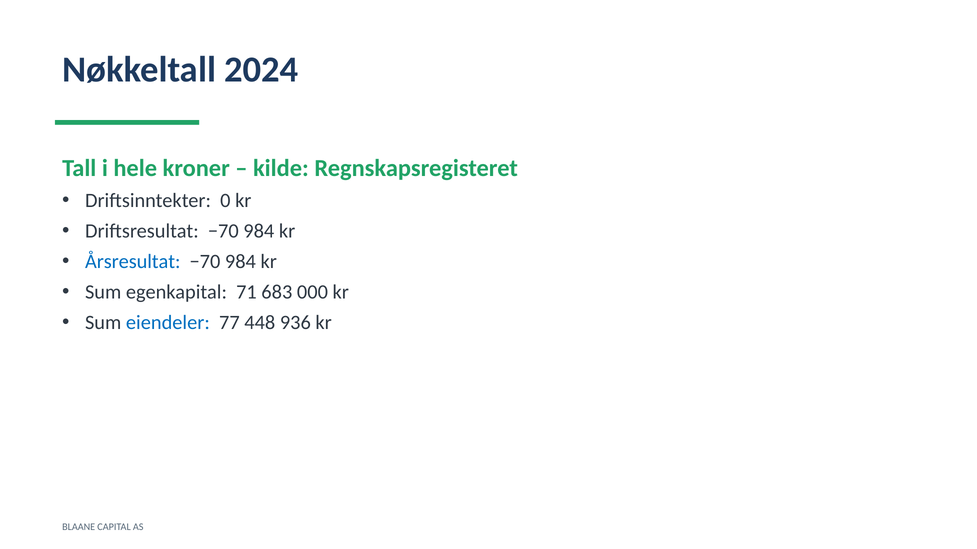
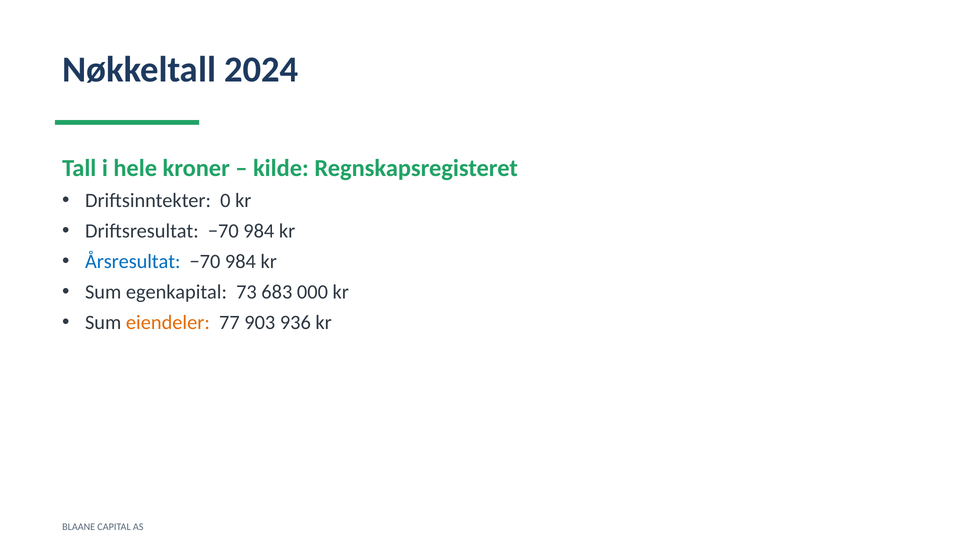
71: 71 -> 73
eiendeler colour: blue -> orange
448: 448 -> 903
